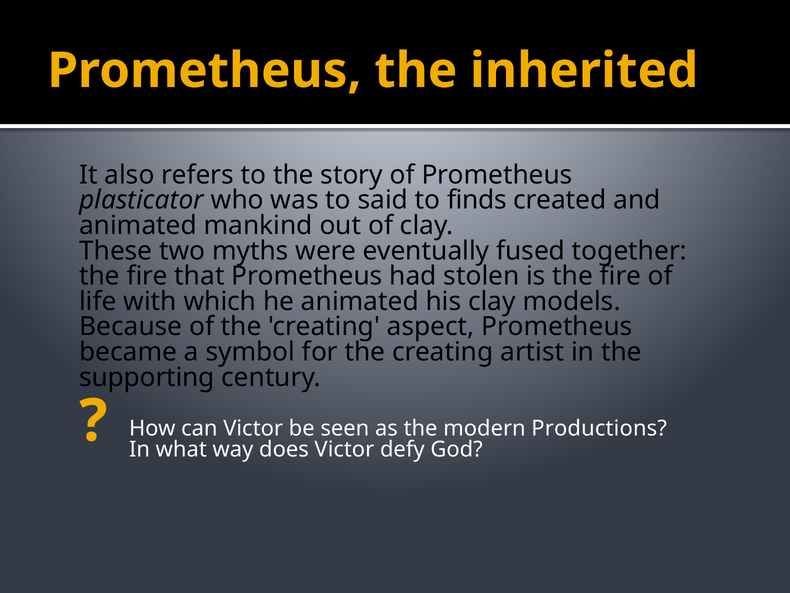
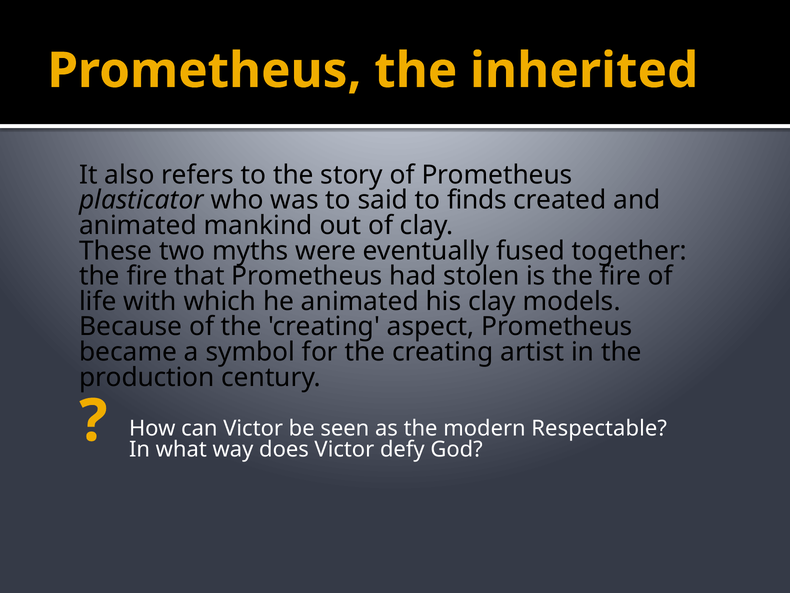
supporting: supporting -> production
Productions: Productions -> Respectable
